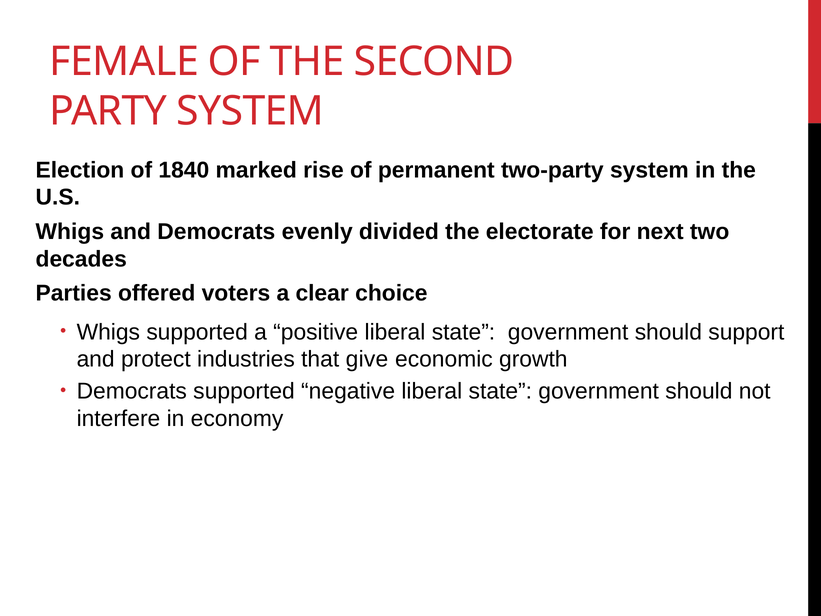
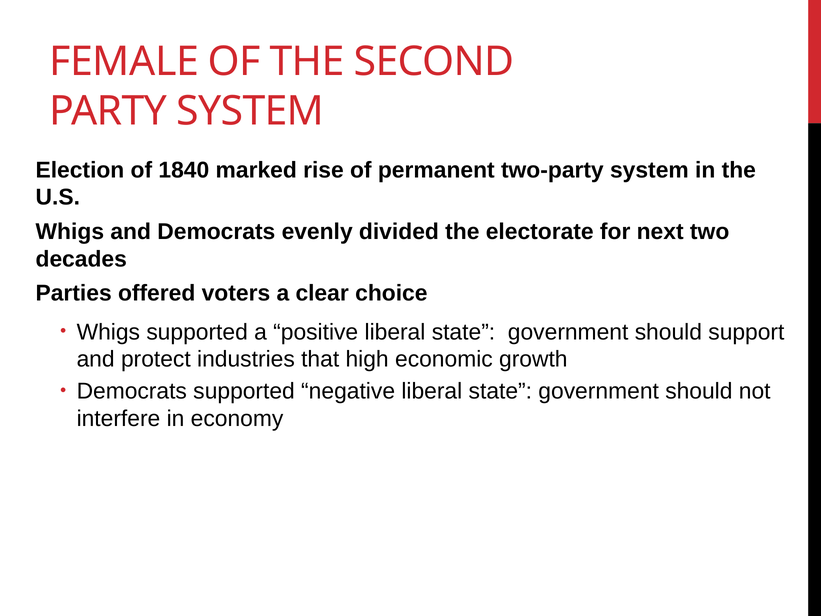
give: give -> high
